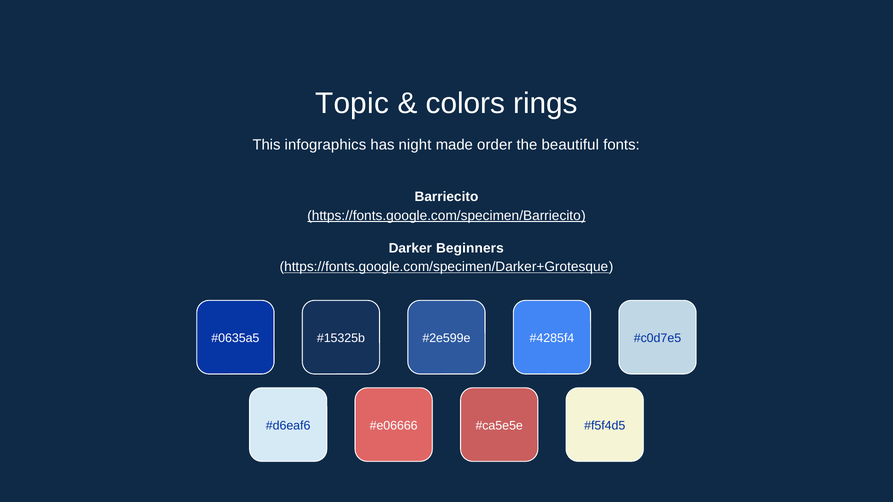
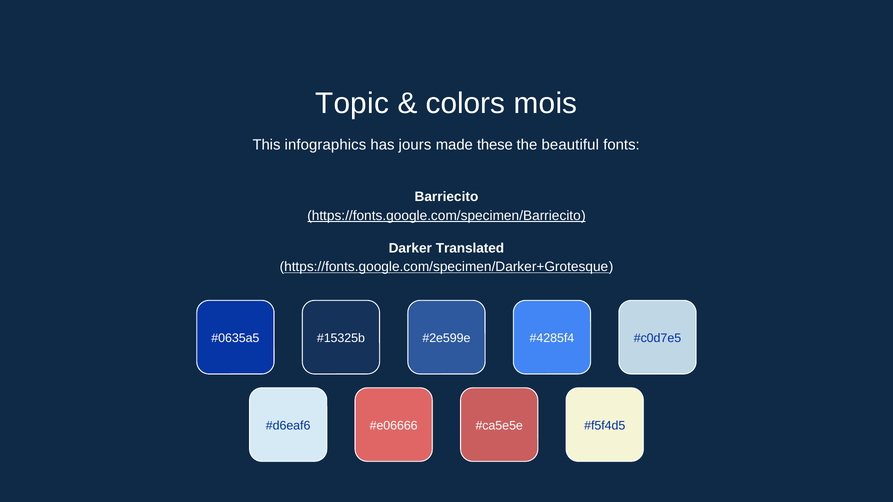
rings: rings -> mois
night: night -> jours
order: order -> these
Beginners: Beginners -> Translated
